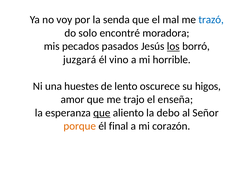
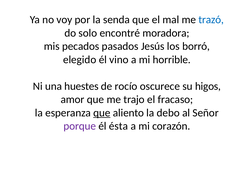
los underline: present -> none
juzgará: juzgará -> elegido
lento: lento -> rocío
enseña: enseña -> fracaso
porque colour: orange -> purple
final: final -> ésta
